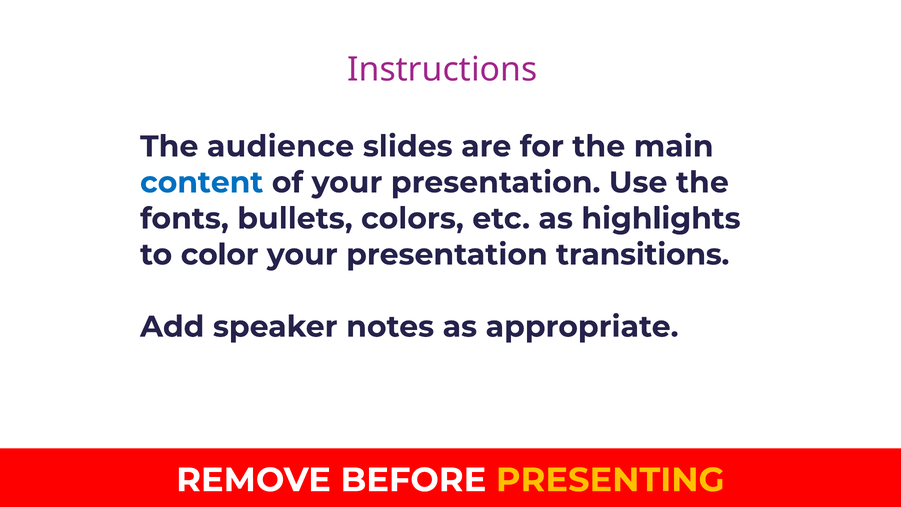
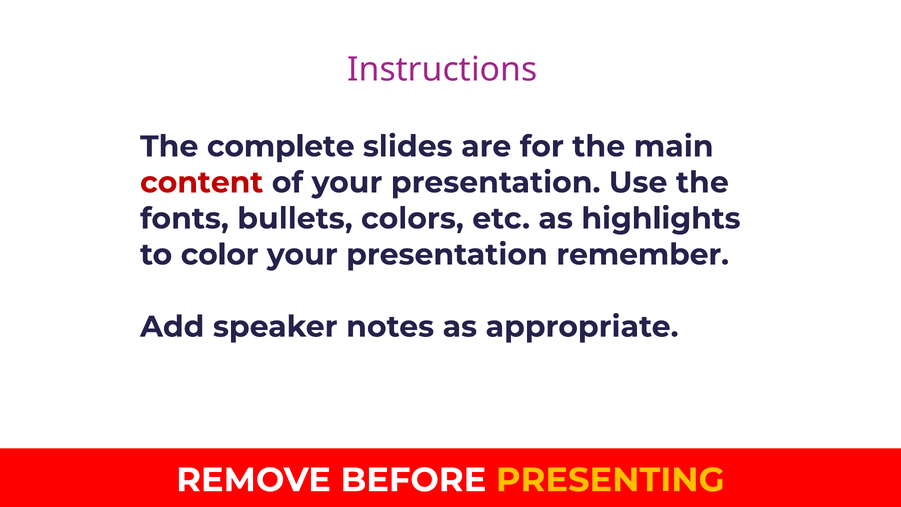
audience: audience -> complete
content colour: blue -> red
transitions: transitions -> remember
